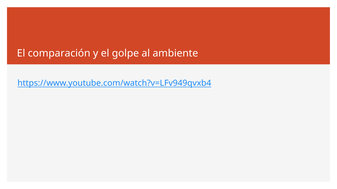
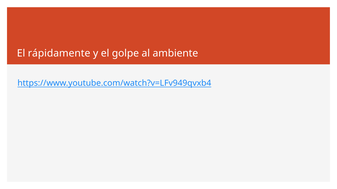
comparación: comparación -> rápidamente
